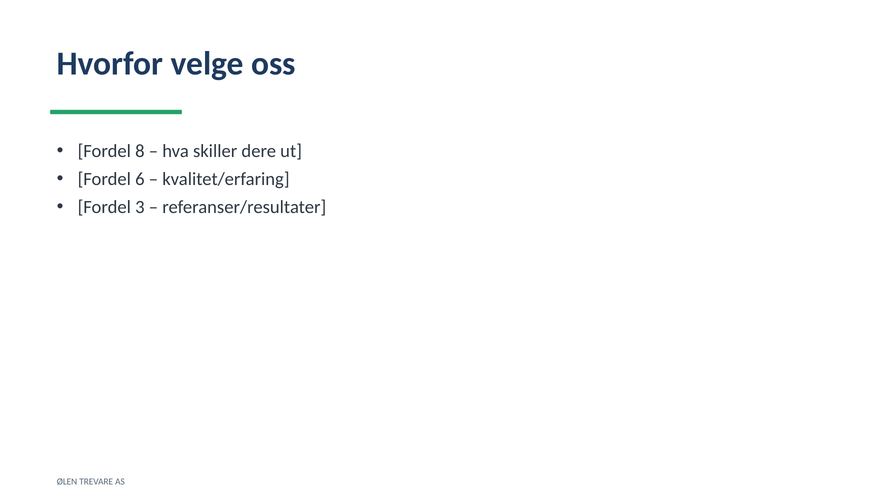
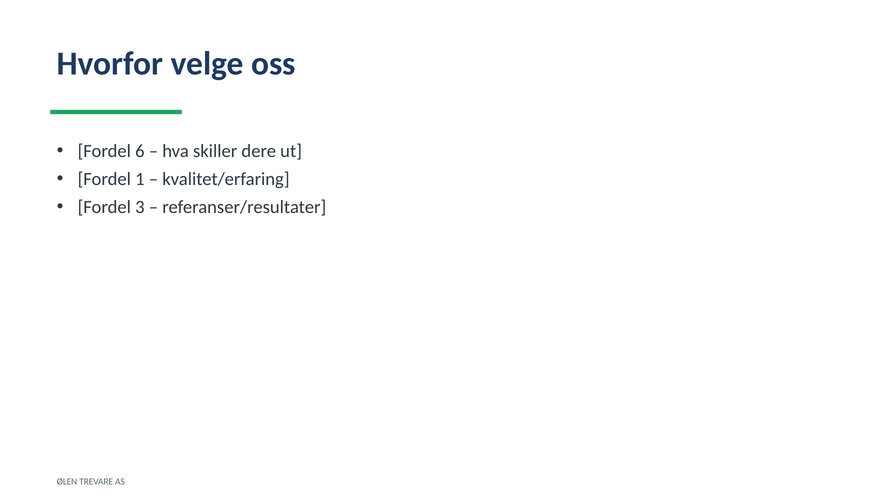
8: 8 -> 6
6: 6 -> 1
